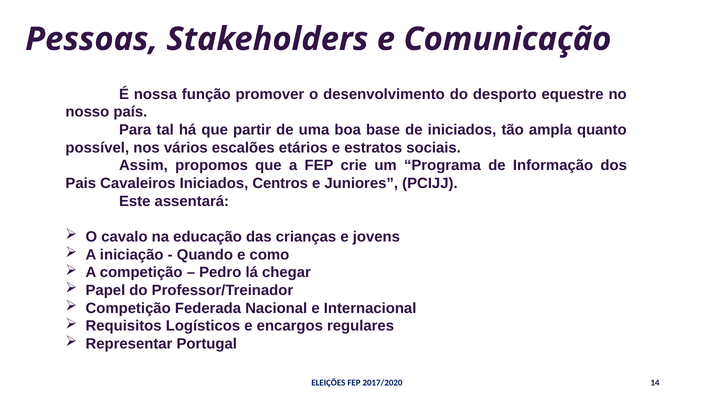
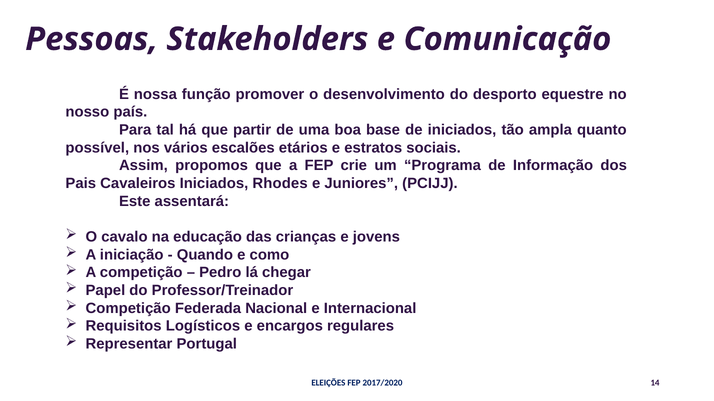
Centros: Centros -> Rhodes
